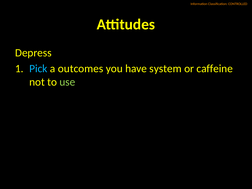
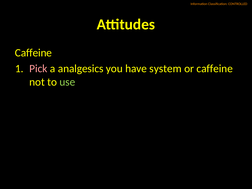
Depress at (33, 53): Depress -> Caffeine
Pick colour: light blue -> pink
outcomes: outcomes -> analgesics
